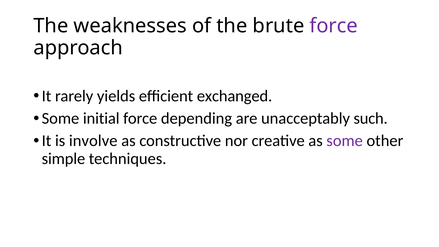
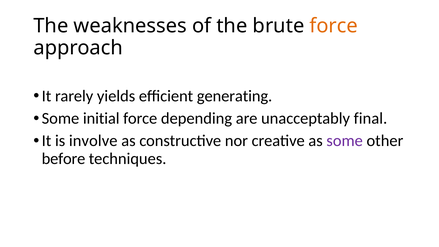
force at (334, 26) colour: purple -> orange
exchanged: exchanged -> generating
such: such -> final
simple: simple -> before
